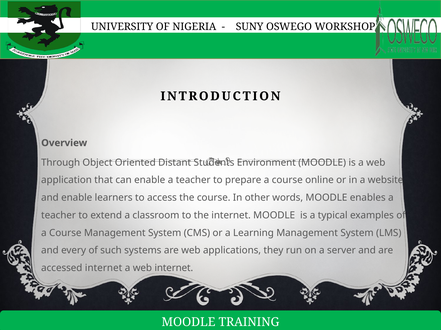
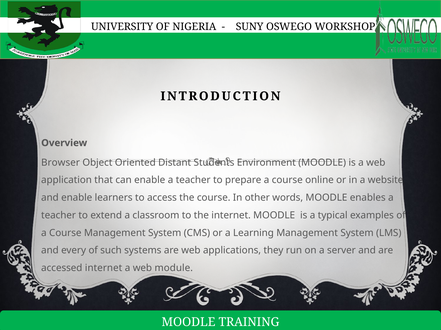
Through: Through -> Browser
web internet: internet -> module
